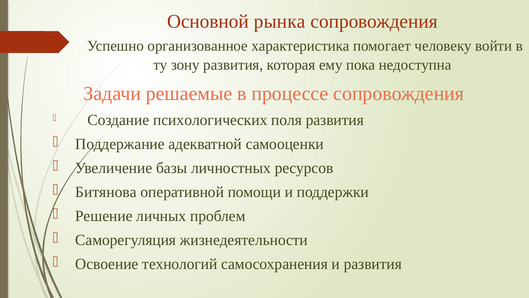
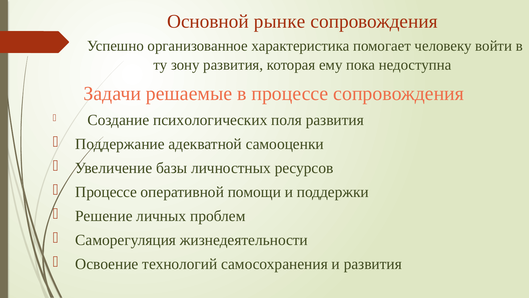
рынка: рынка -> рынке
Битянова at (106, 192): Битянова -> Процессе
